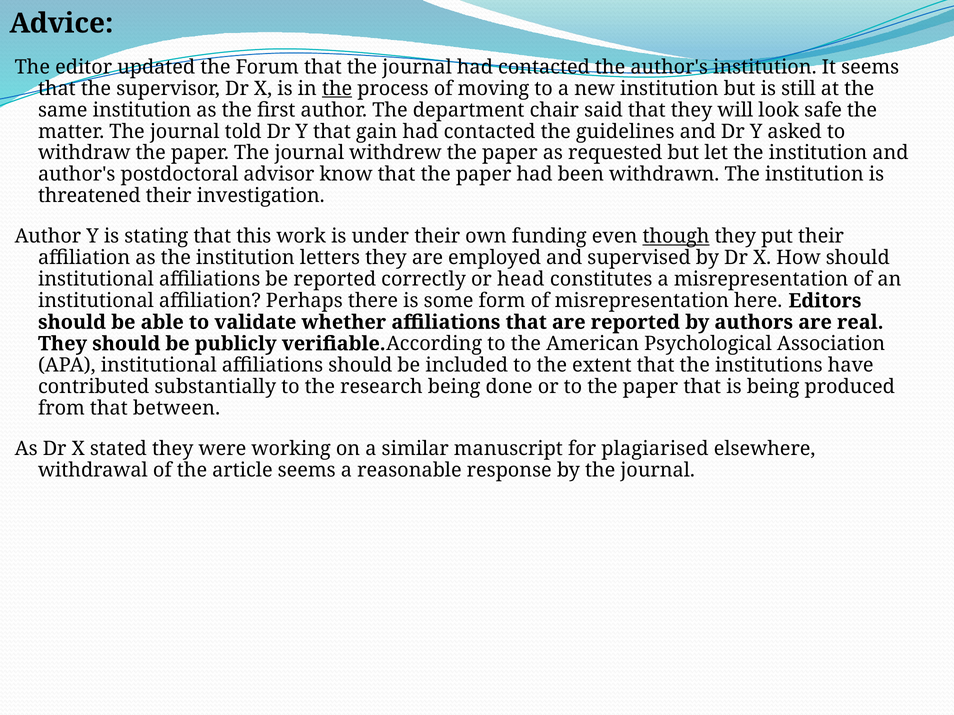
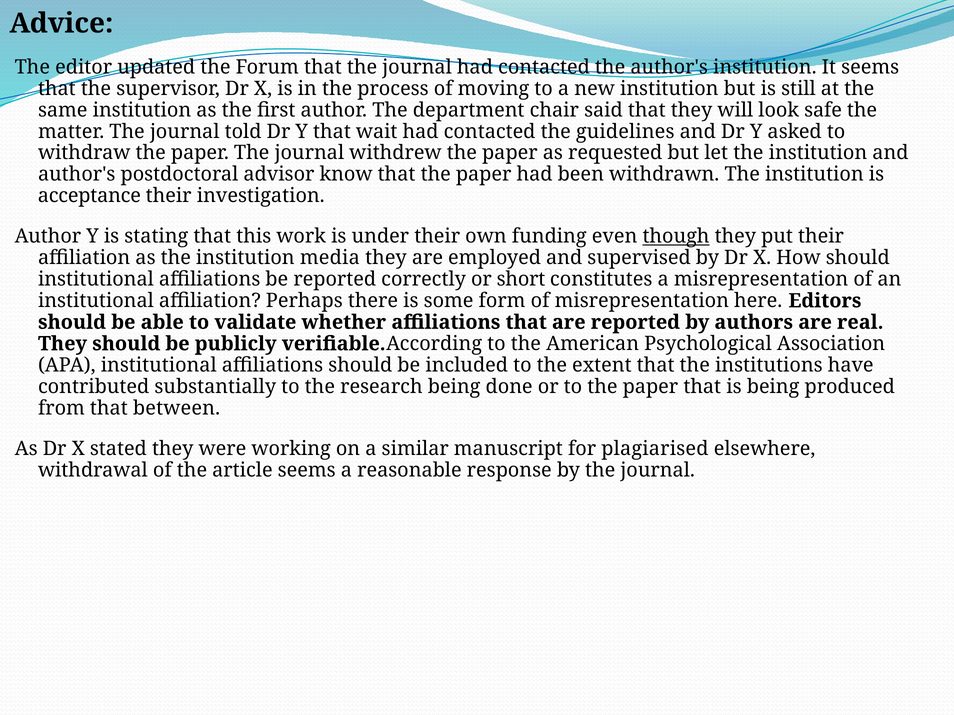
the at (337, 89) underline: present -> none
gain: gain -> wait
threatened: threatened -> acceptance
letters: letters -> media
head: head -> short
